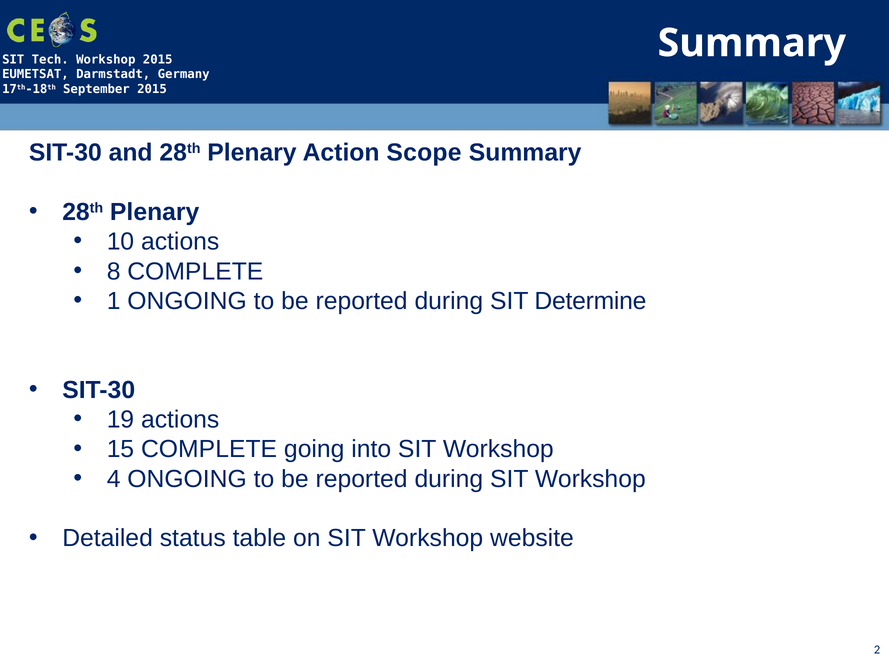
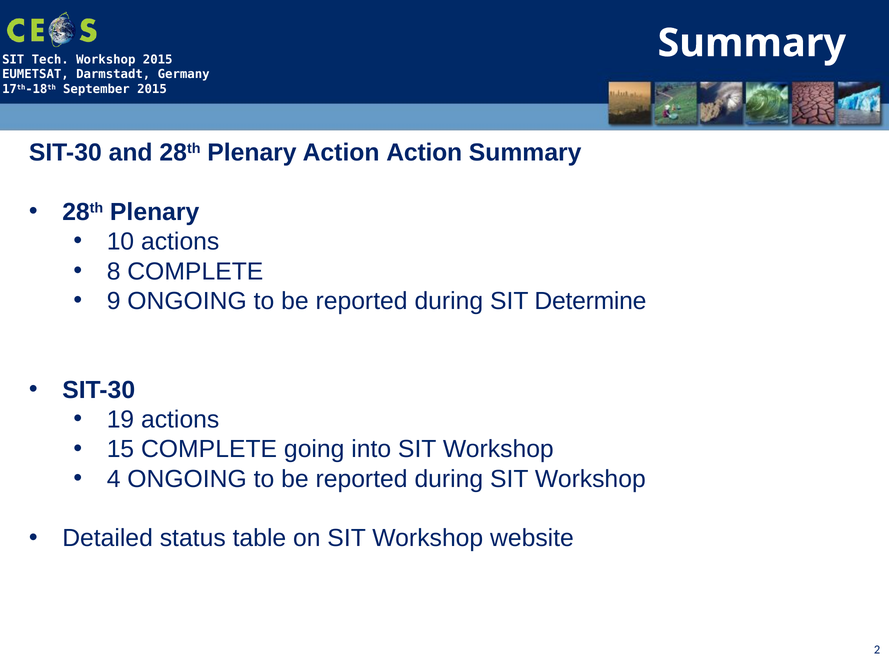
Action Scope: Scope -> Action
1: 1 -> 9
